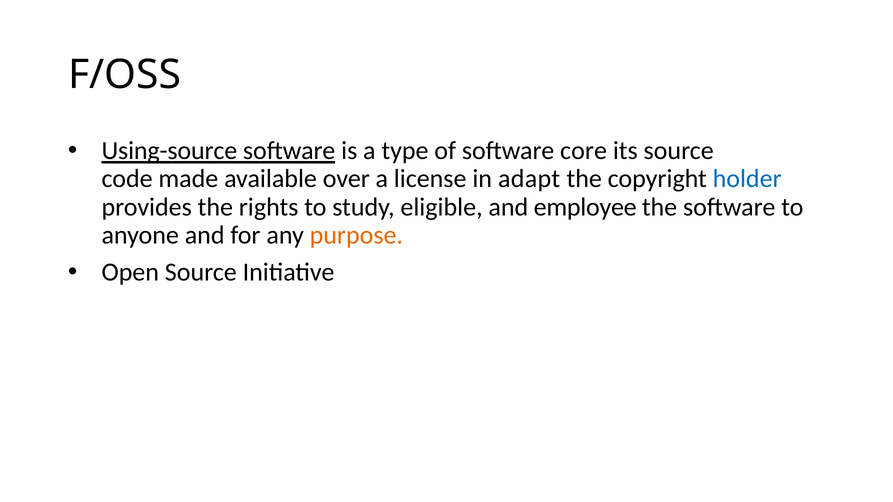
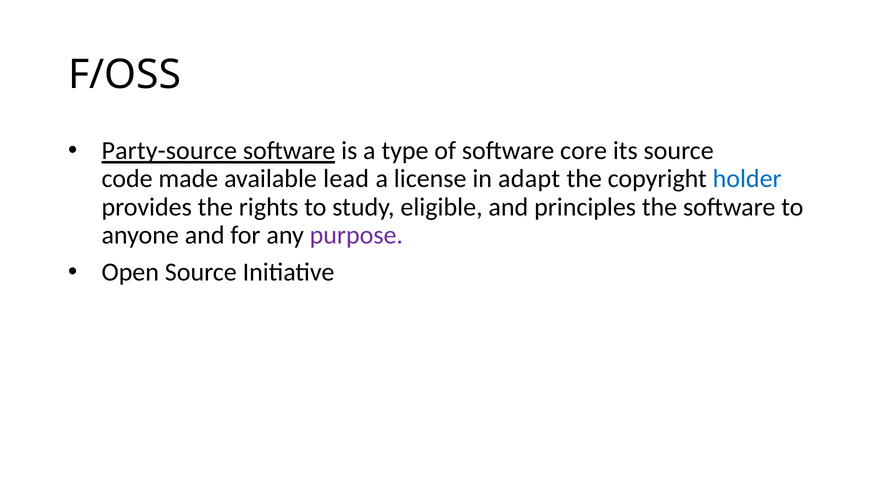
Using-source: Using-source -> Party-source
over: over -> lead
employee: employee -> principles
purpose colour: orange -> purple
